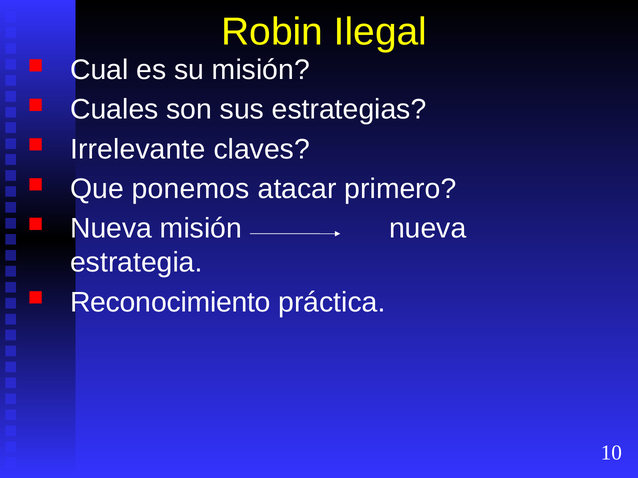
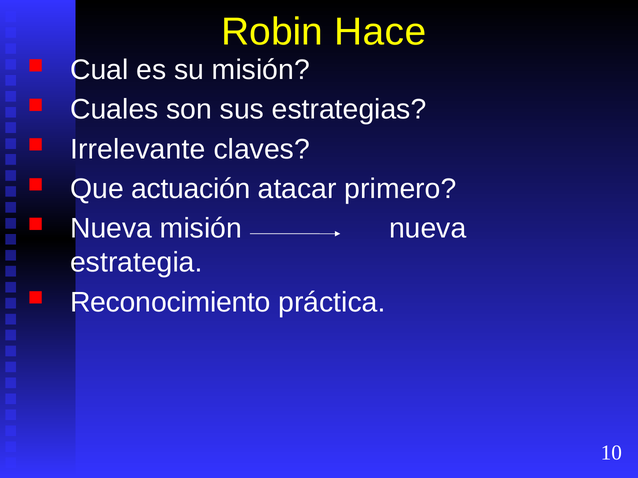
Ilegal: Ilegal -> Hace
ponemos: ponemos -> actuación
